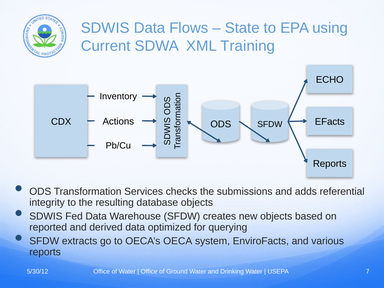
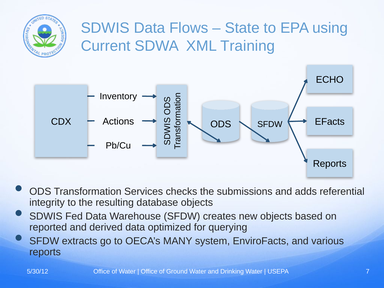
OECA: OECA -> MANY
